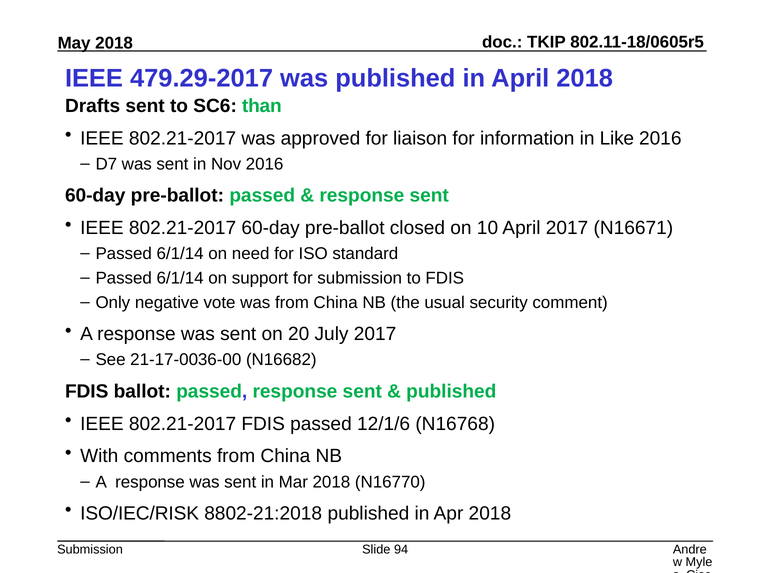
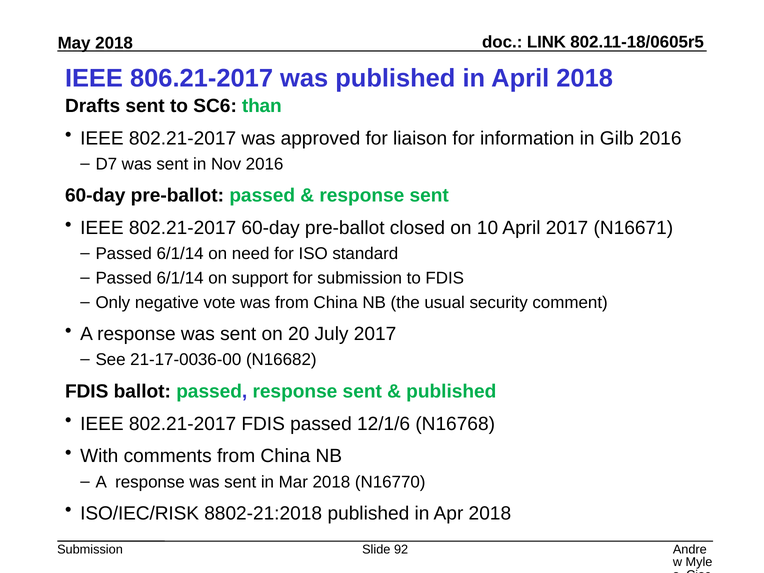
TKIP: TKIP -> LINK
479.29-2017: 479.29-2017 -> 806.21-2017
Like: Like -> Gilb
94: 94 -> 92
